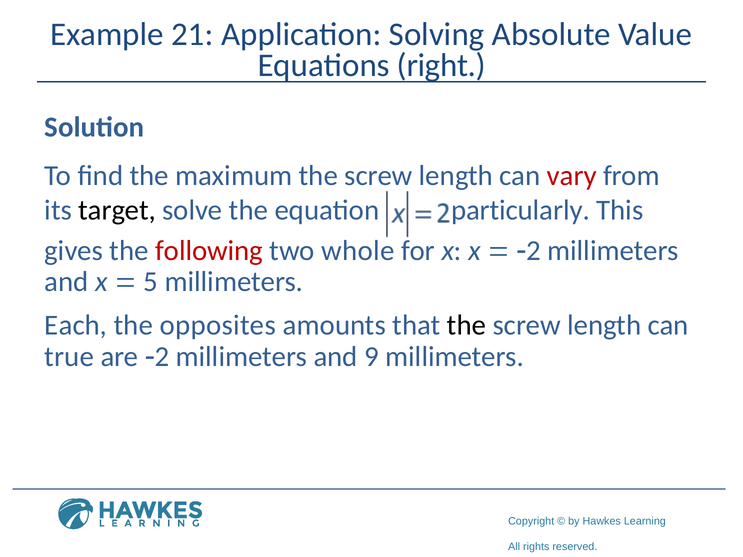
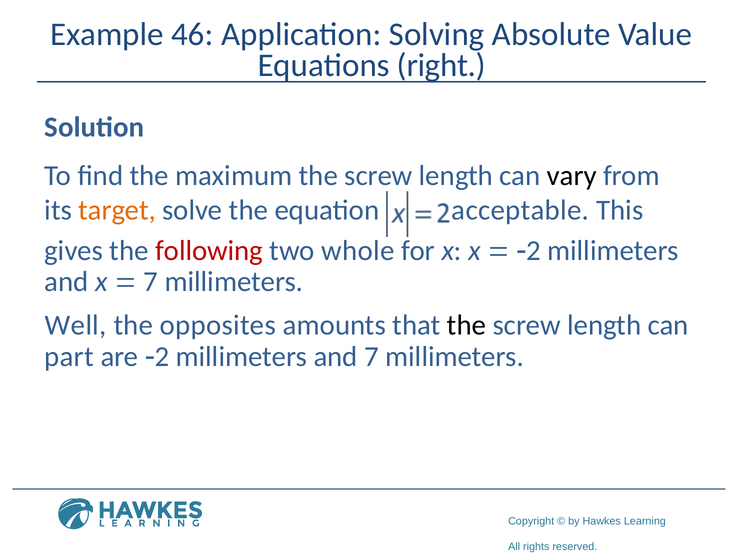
21: 21 -> 46
vary colour: red -> black
target colour: black -> orange
particularly: particularly -> acceptable
5 at (151, 282): 5 -> 7
Each: Each -> Well
true: true -> part
and 9: 9 -> 7
